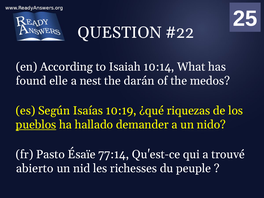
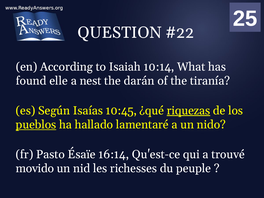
medos: medos -> tiranía
10:19: 10:19 -> 10:45
riquezas underline: none -> present
demander: demander -> lamentaré
77:14: 77:14 -> 16:14
abierto: abierto -> movido
